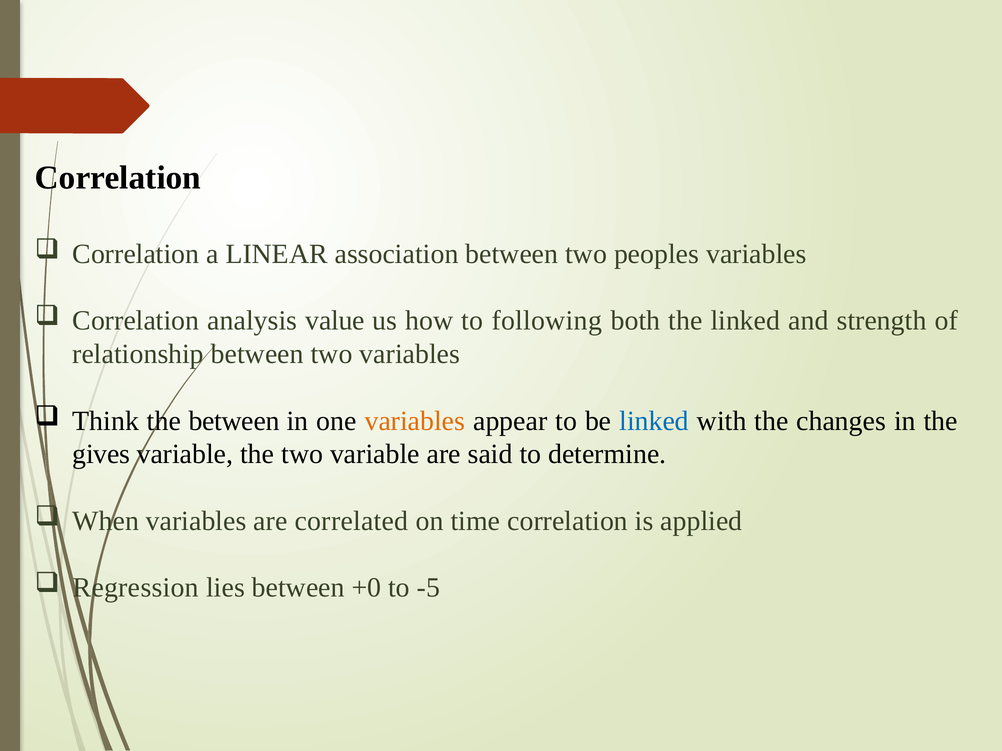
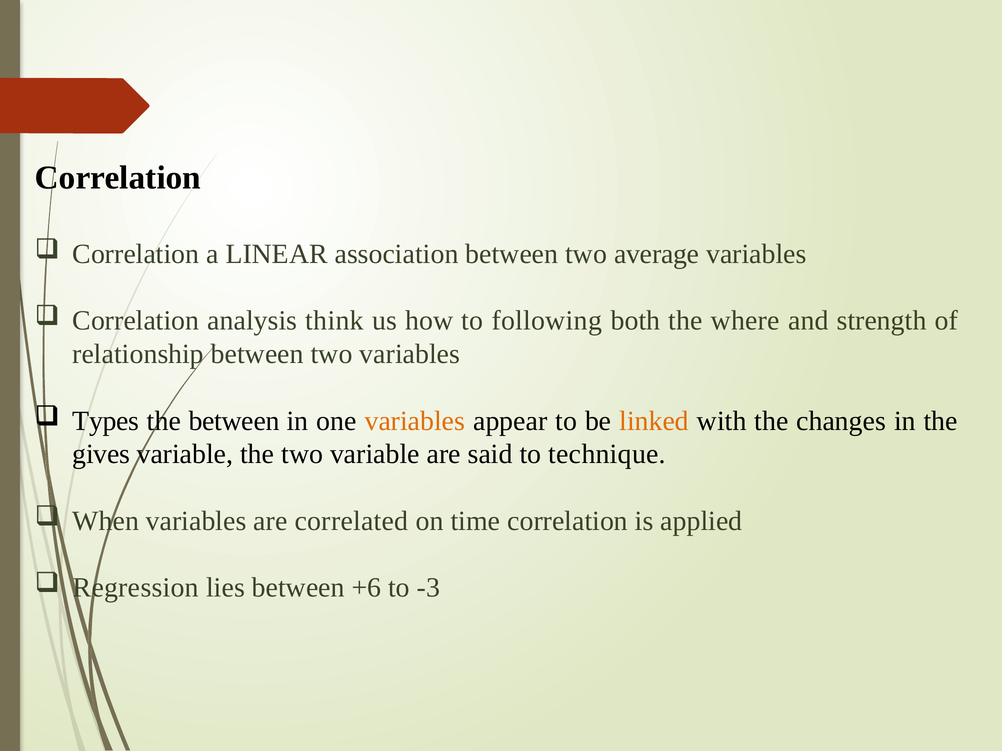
peoples: peoples -> average
value: value -> think
the linked: linked -> where
Think: Think -> Types
linked at (654, 421) colour: blue -> orange
determine: determine -> technique
+0: +0 -> +6
-5: -5 -> -3
